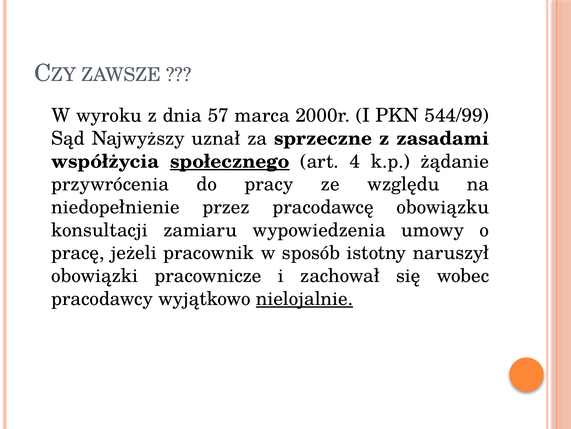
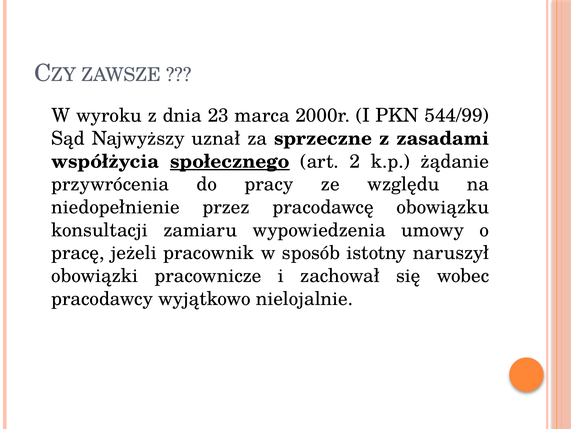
57: 57 -> 23
4: 4 -> 2
nielojalnie underline: present -> none
